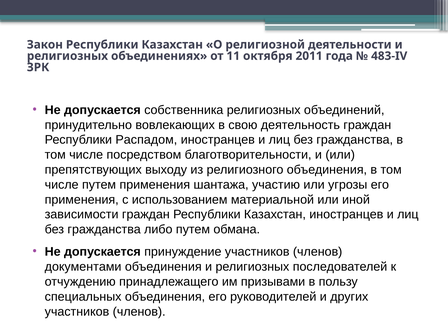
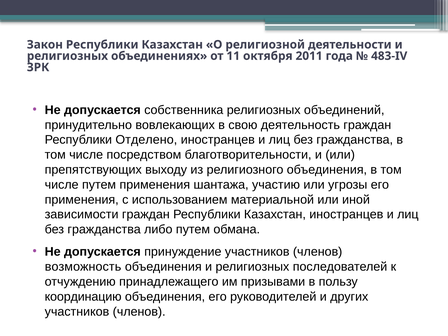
Распадом: Распадом -> Отделено
документами: документами -> возможность
специальных: специальных -> координацию
